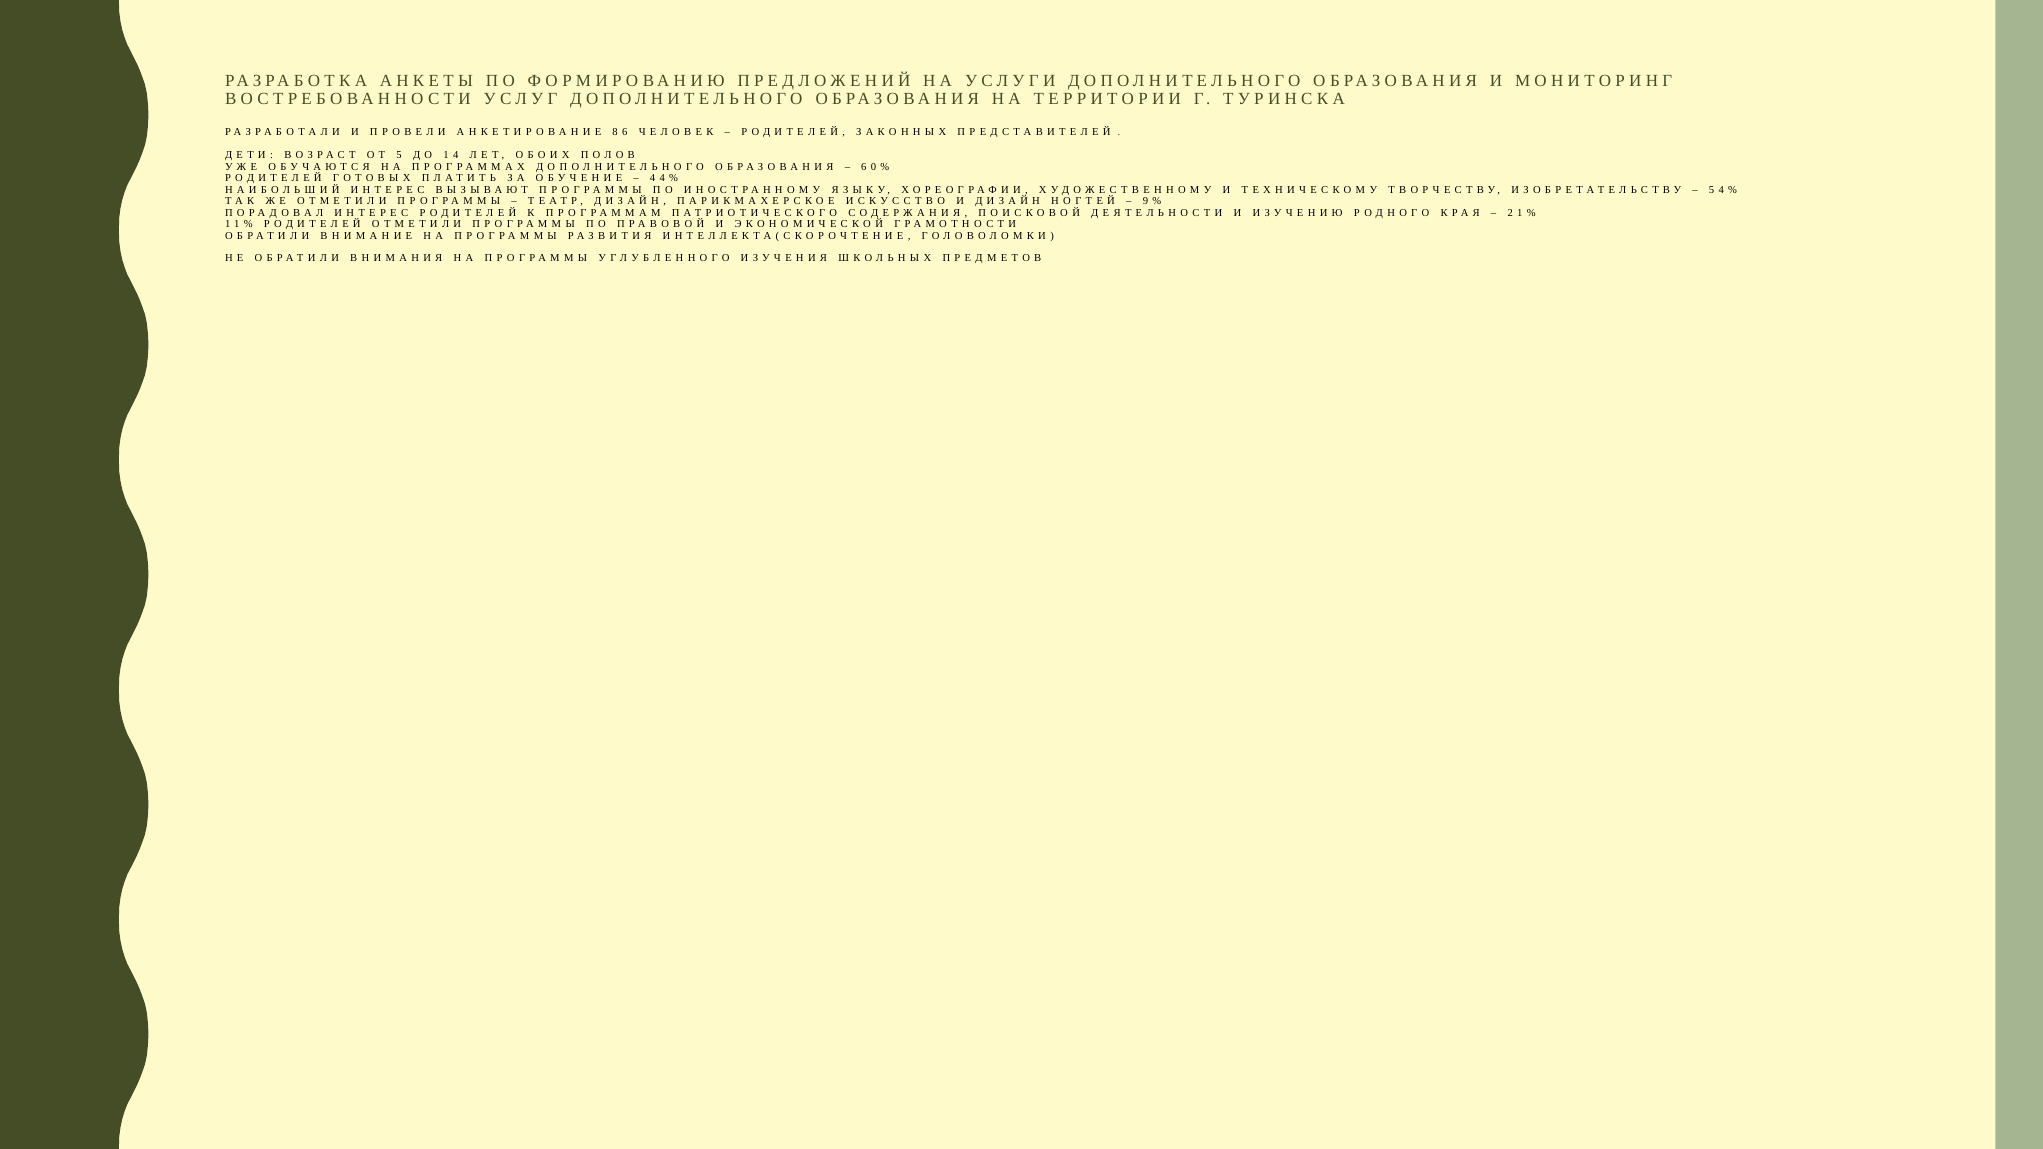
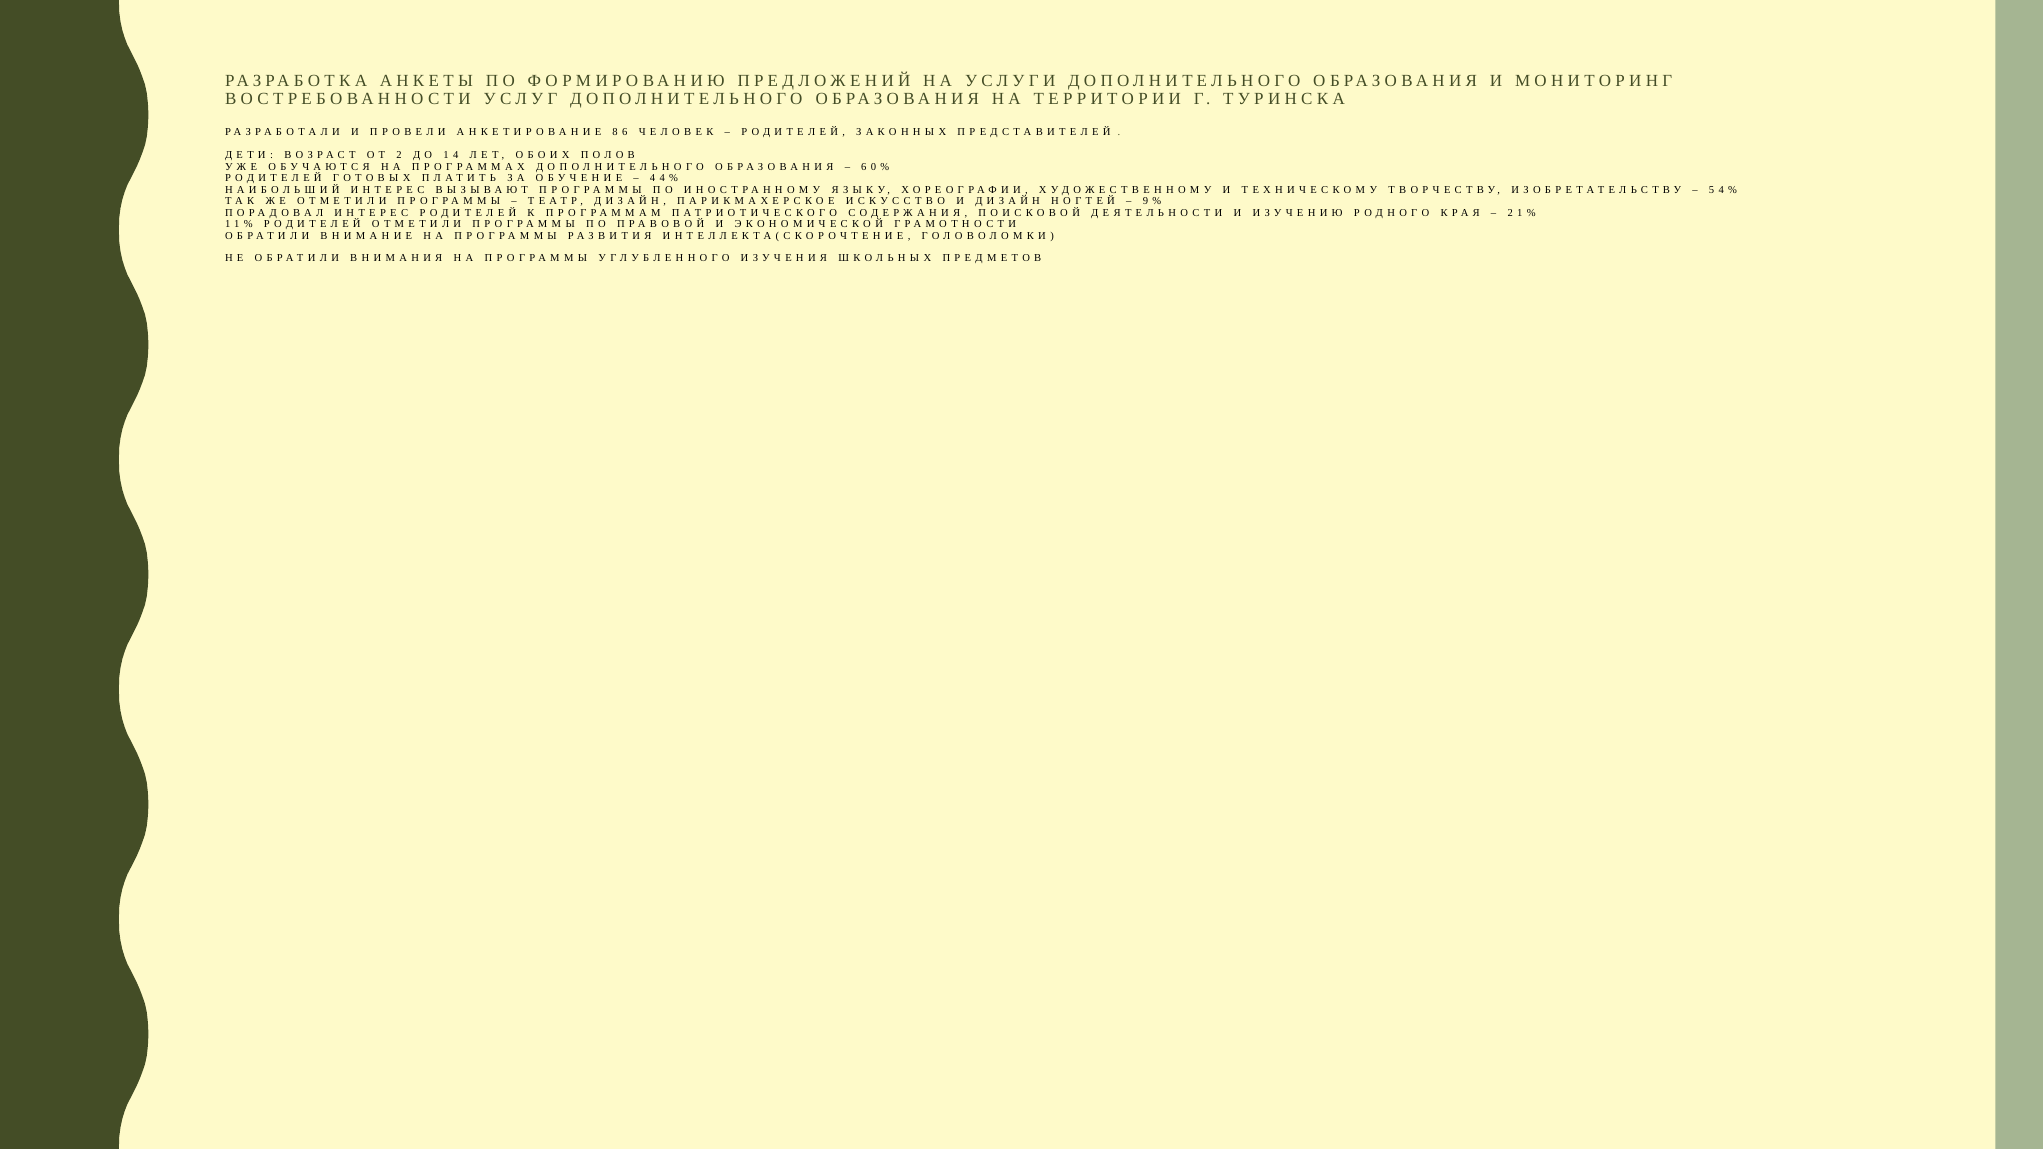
5 at (399, 155): 5 -> 2
